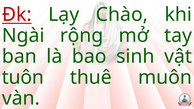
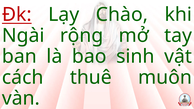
tuôn: tuôn -> cách
